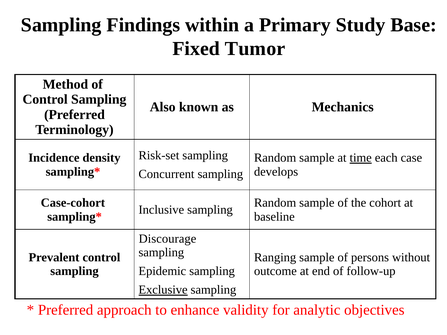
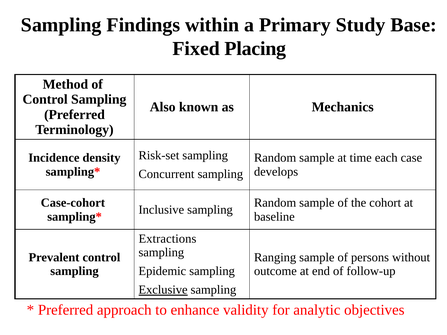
Tumor: Tumor -> Placing
time underline: present -> none
Discourage: Discourage -> Extractions
